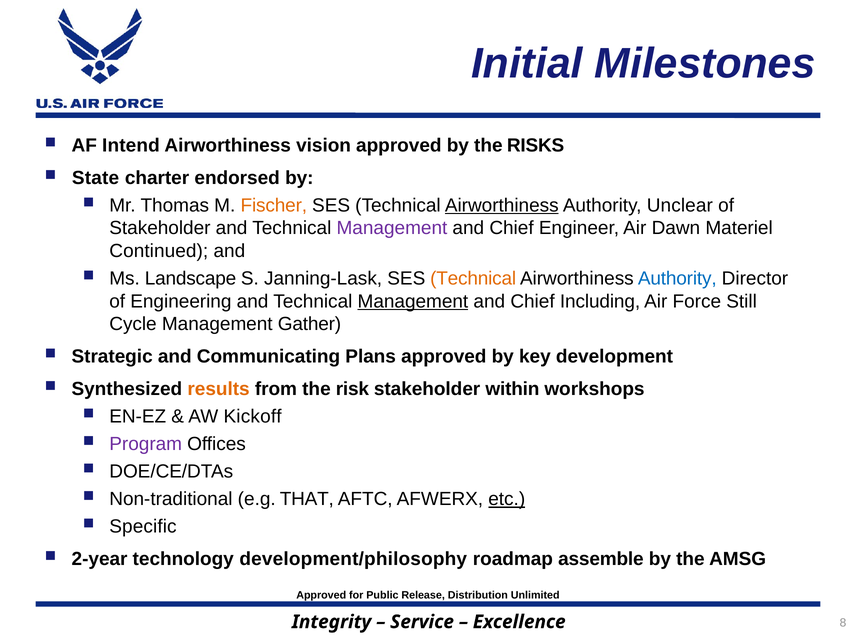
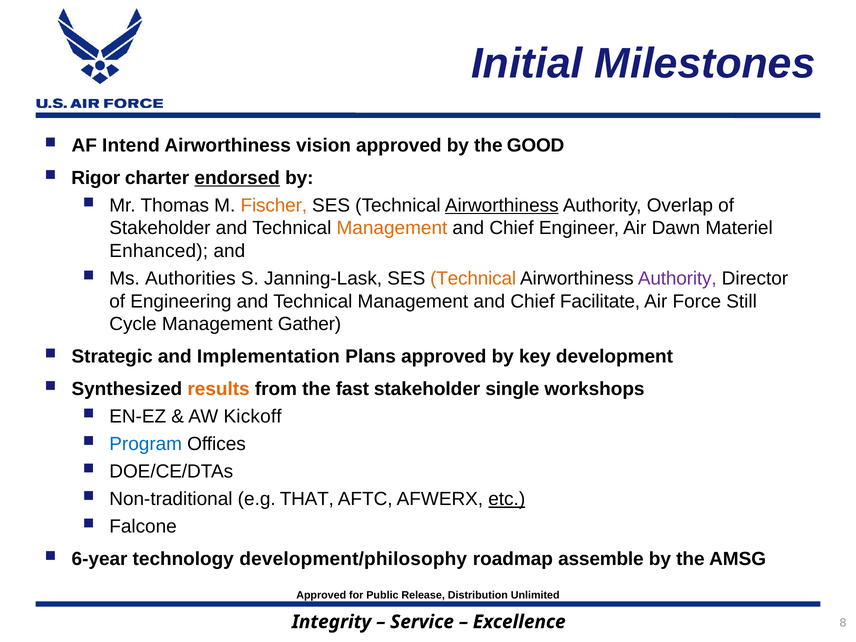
RISKS: RISKS -> GOOD
State: State -> Rigor
endorsed underline: none -> present
Unclear: Unclear -> Overlap
Management at (392, 228) colour: purple -> orange
Continued: Continued -> Enhanced
Landscape: Landscape -> Authorities
Authority at (677, 278) colour: blue -> purple
Management at (413, 301) underline: present -> none
Including: Including -> Facilitate
Communicating: Communicating -> Implementation
risk: risk -> fast
within: within -> single
Program colour: purple -> blue
Specific: Specific -> Falcone
2‐year: 2‐year -> 6‐year
